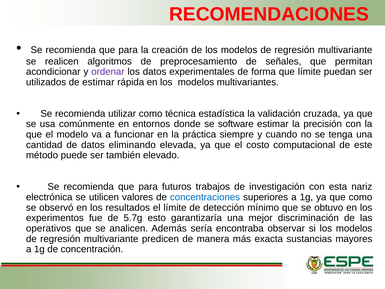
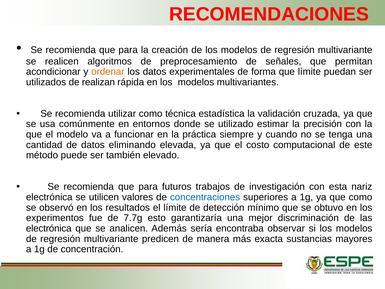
ordenar colour: purple -> orange
de estimar: estimar -> realizan
software: software -> utilizado
5.7g: 5.7g -> 7.7g
operativos at (49, 228): operativos -> electrónica
